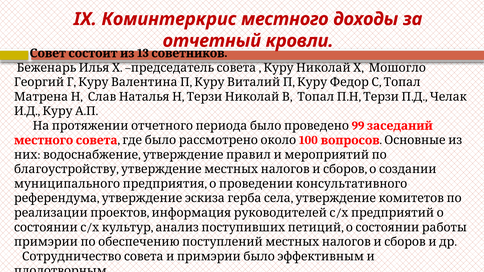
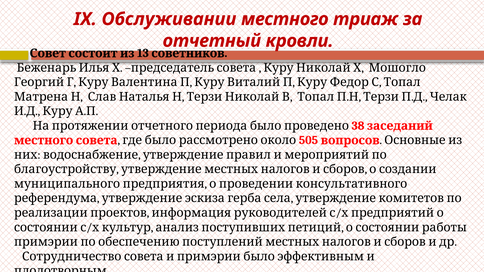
Коминтеркрис: Коминтеркрис -> Обслуживании
доходы: доходы -> триаж
99: 99 -> 38
100: 100 -> 505
